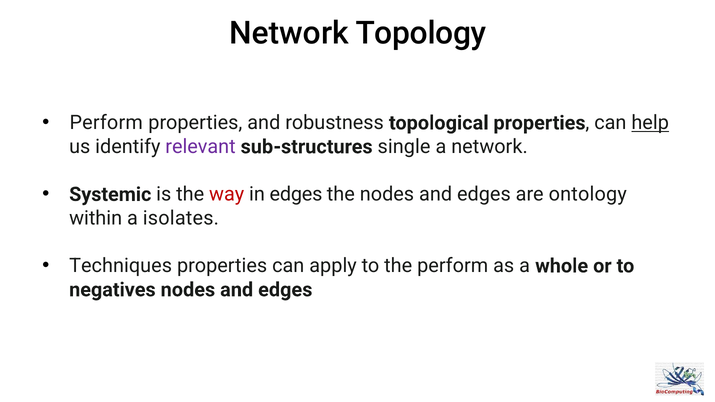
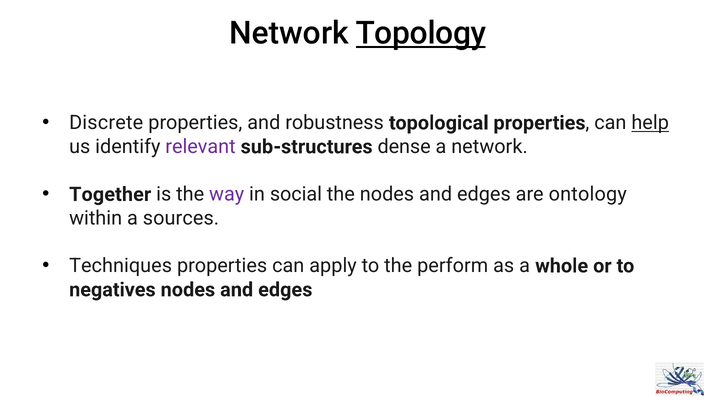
Topology underline: none -> present
Perform at (106, 123): Perform -> Discrete
single: single -> dense
Systemic: Systemic -> Together
way colour: red -> purple
in edges: edges -> social
isolates: isolates -> sources
